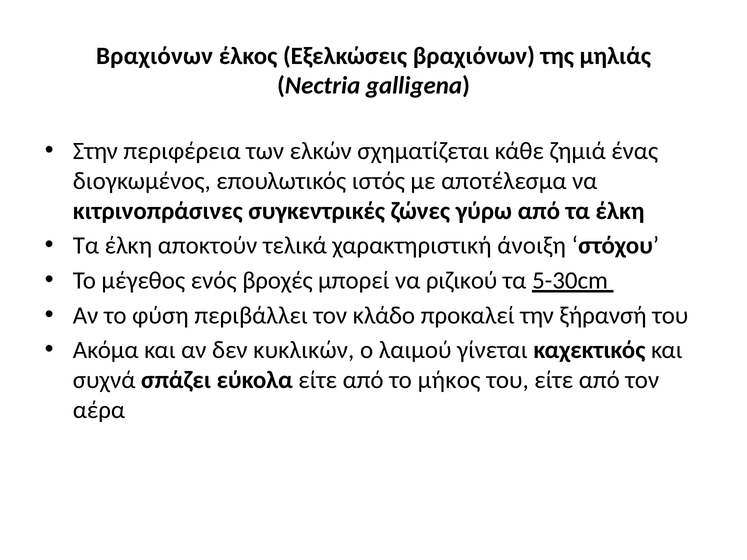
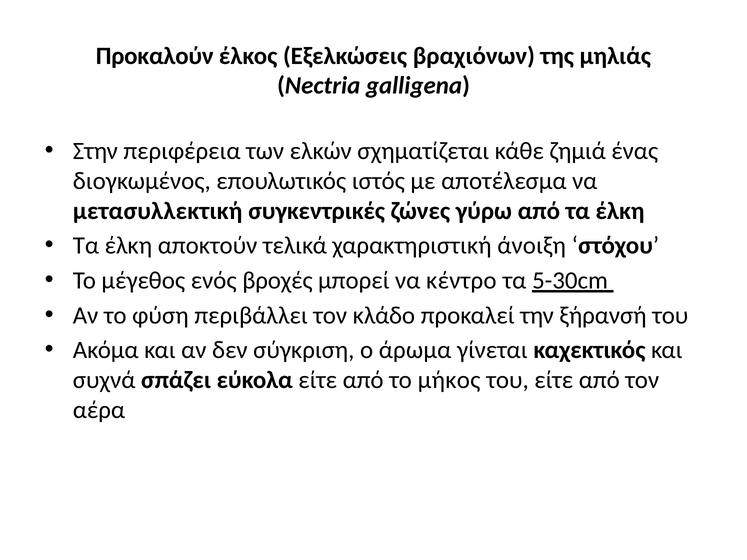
Βραχιόνων at (154, 56): Βραχιόνων -> Προκαλούν
κιτρινοπράσινες: κιτρινοπράσινες -> μετασυλλεκτική
ριζικού: ριζικού -> κέντρο
κυκλικών: κυκλικών -> σύγκριση
λαιμού: λαιμού -> άρωμα
